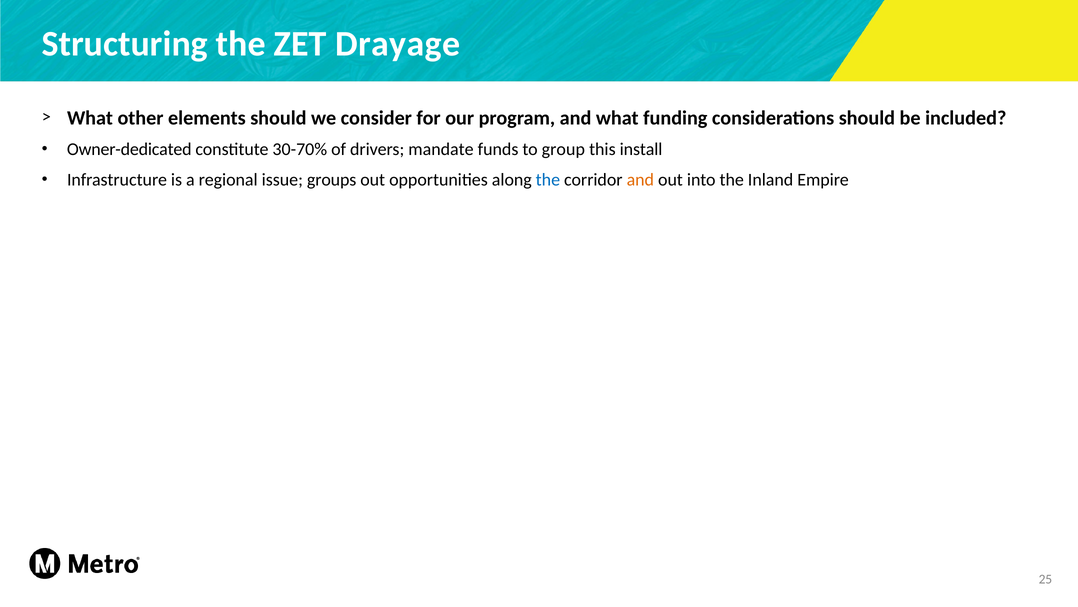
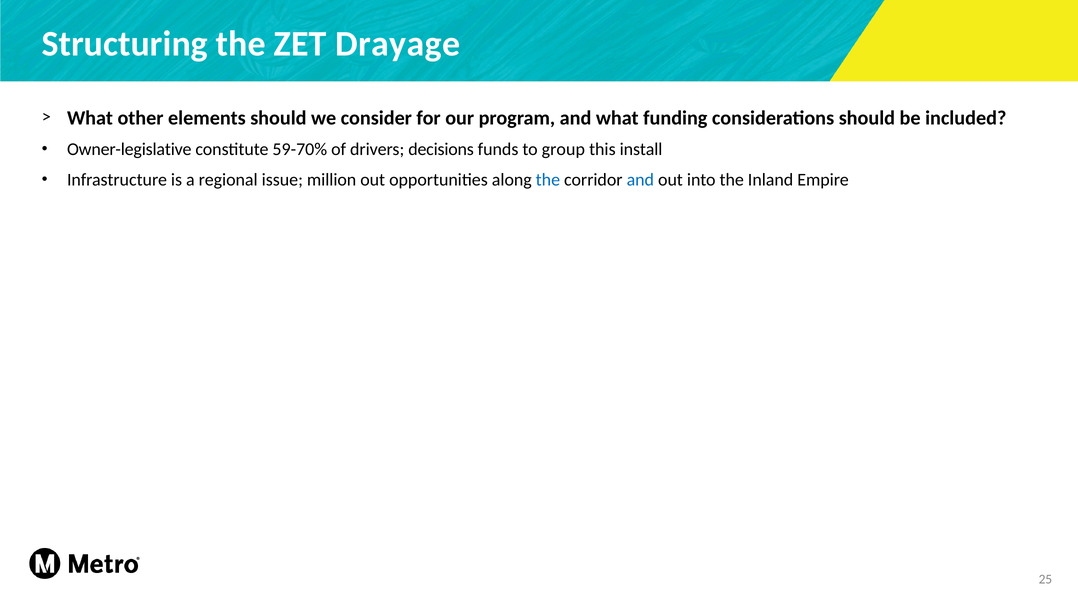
Owner-dedicated: Owner-dedicated -> Owner-legislative
30-70%: 30-70% -> 59-70%
mandate: mandate -> decisions
groups: groups -> million
and at (640, 180) colour: orange -> blue
